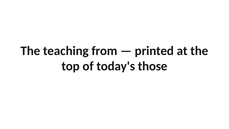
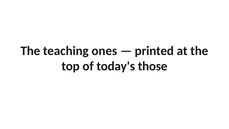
from: from -> ones
